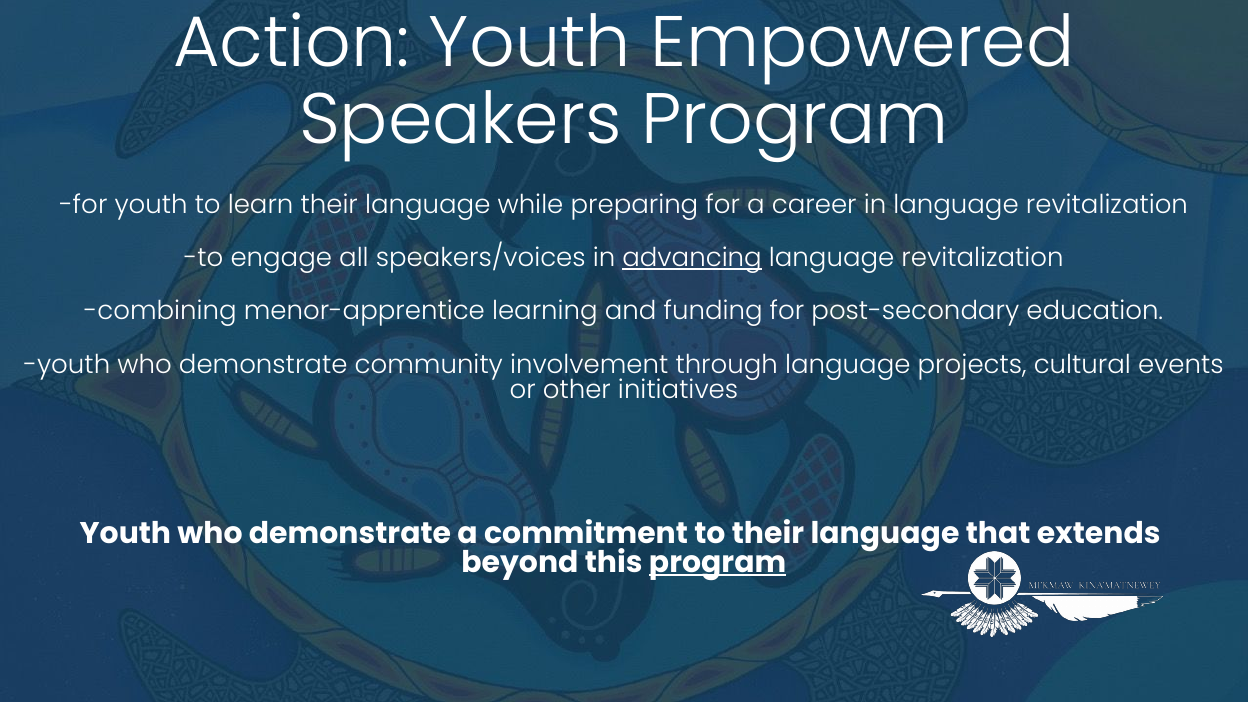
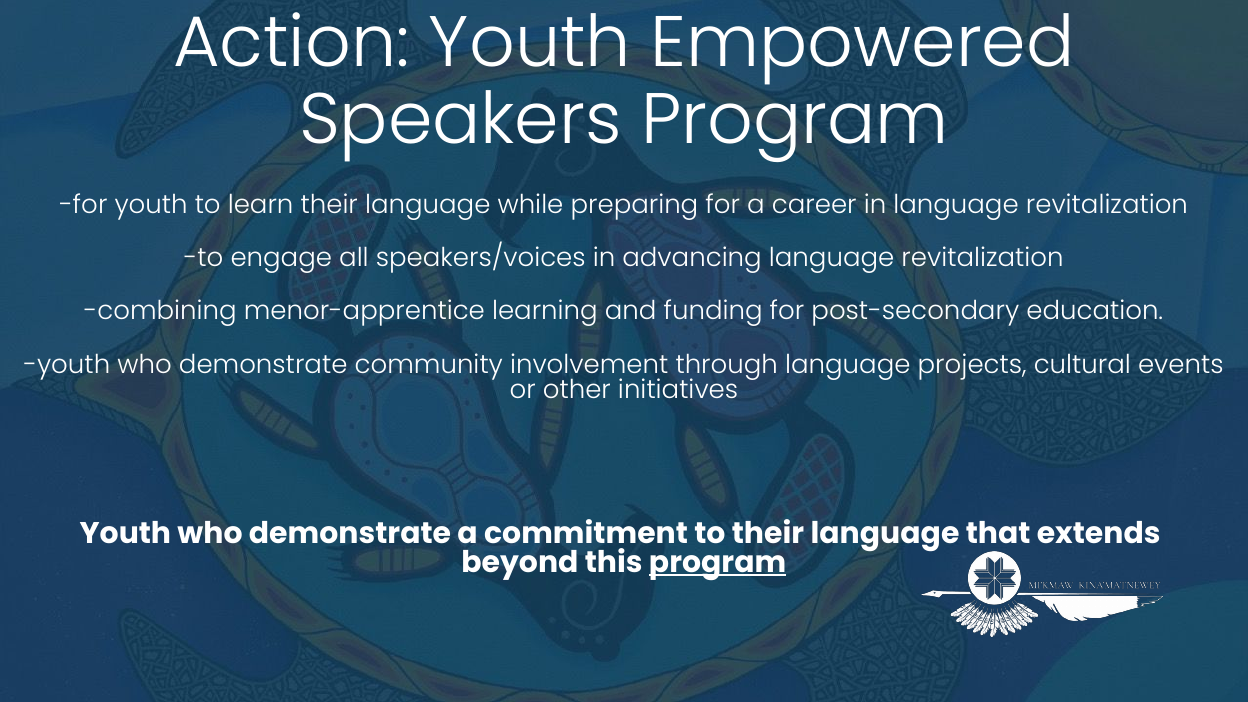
advancing underline: present -> none
